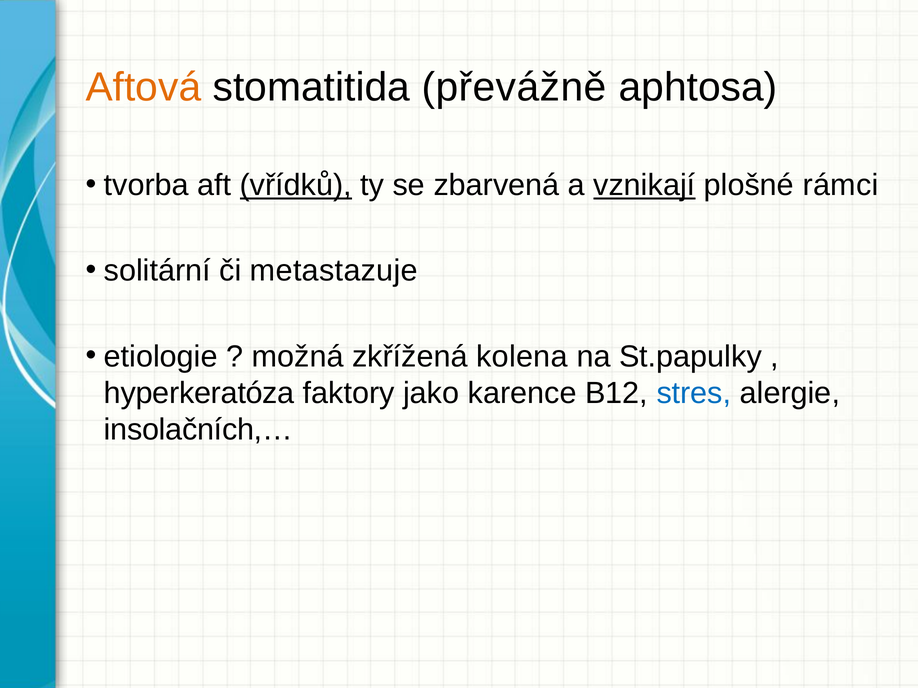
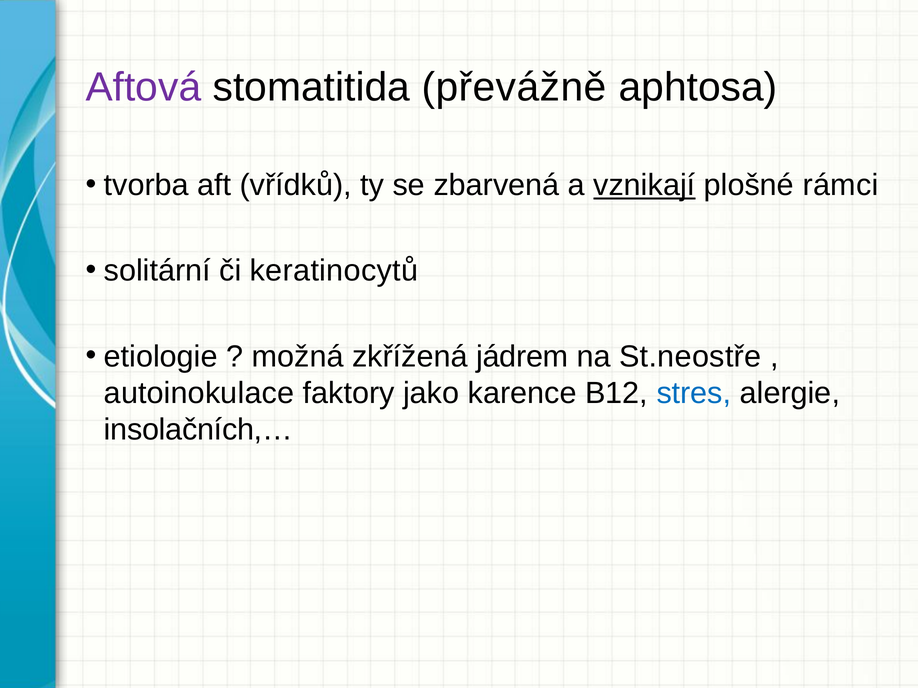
Aftová colour: orange -> purple
vřídků underline: present -> none
metastazuje: metastazuje -> keratinocytů
kolena: kolena -> jádrem
St.papulky: St.papulky -> St.neostře
hyperkeratóza: hyperkeratóza -> autoinokulace
